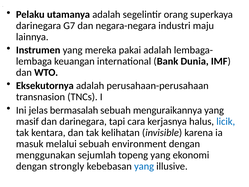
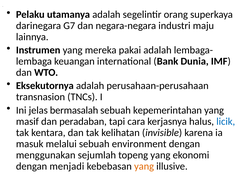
menguraikannya: menguraikannya -> kepemerintahan
dan darinegara: darinegara -> peradaban
strongly: strongly -> menjadi
yang at (144, 166) colour: blue -> orange
